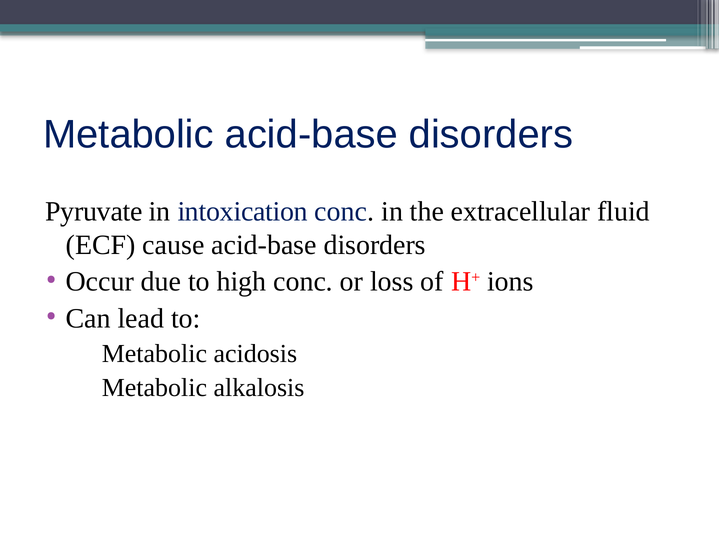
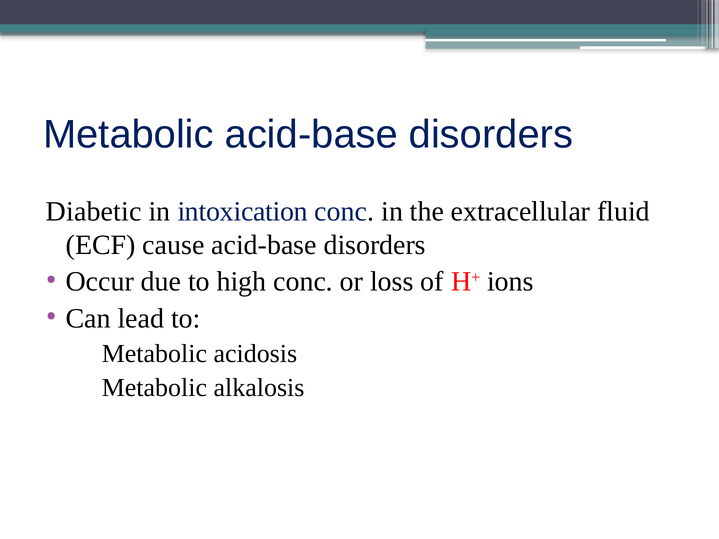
Pyruvate: Pyruvate -> Diabetic
